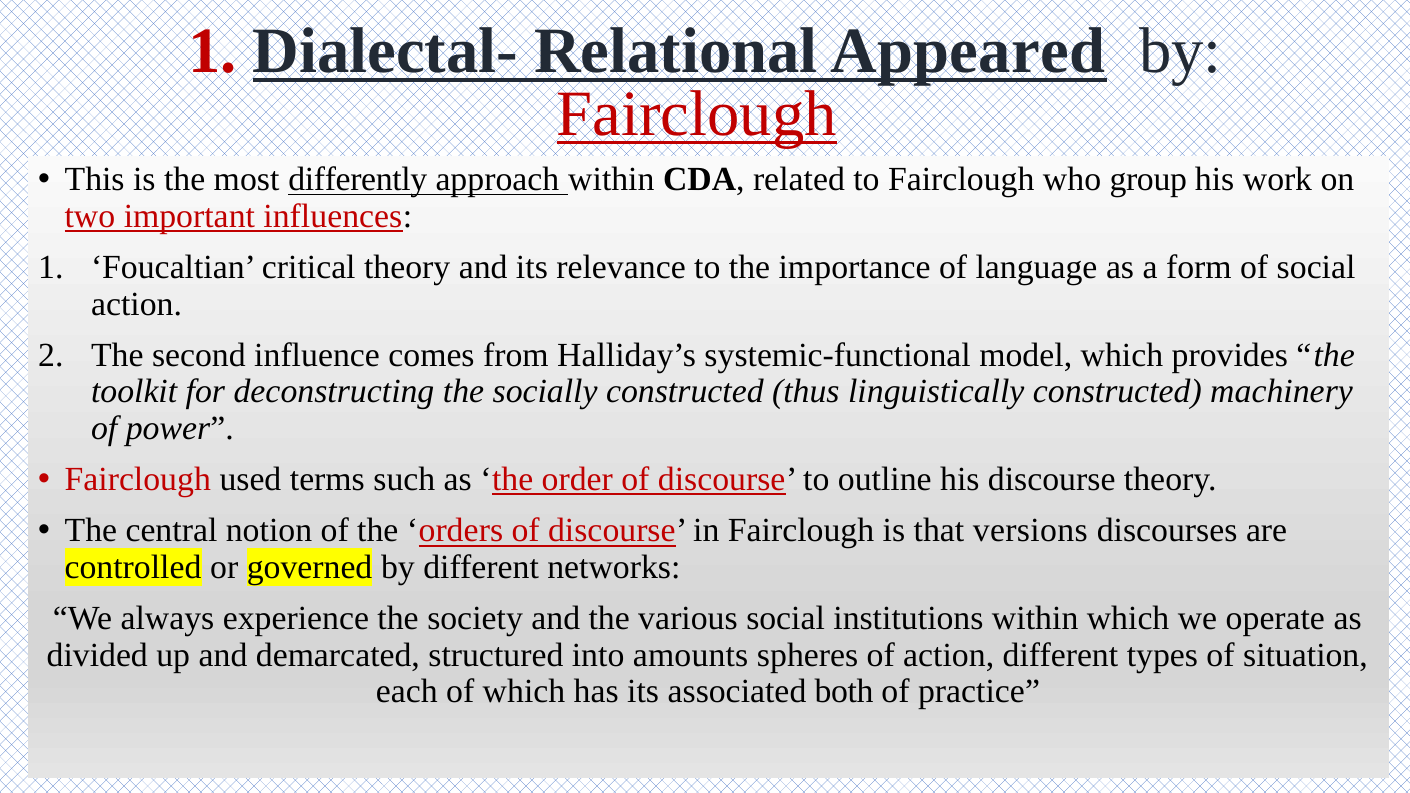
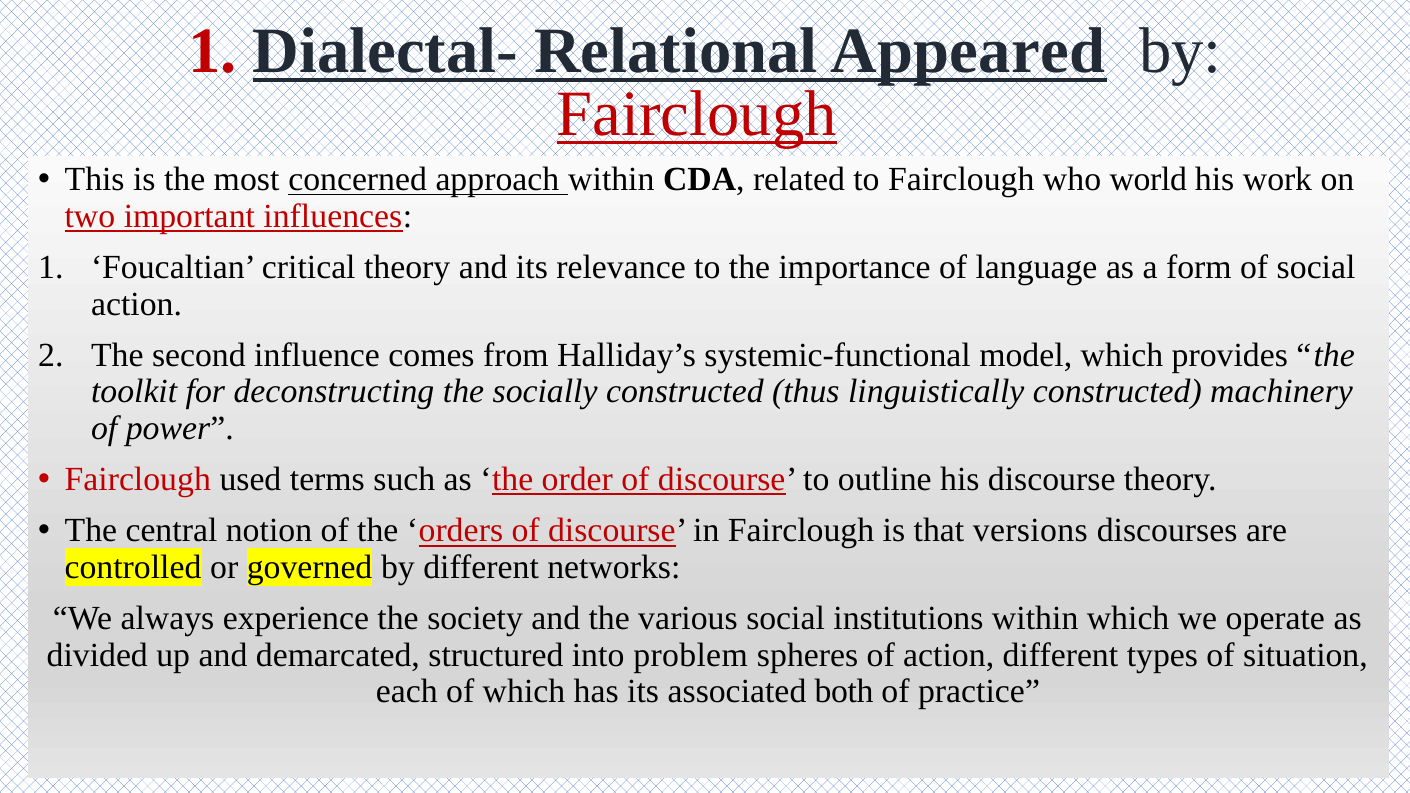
differently: differently -> concerned
group: group -> world
amounts: amounts -> problem
